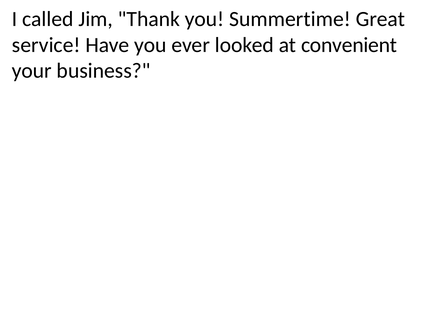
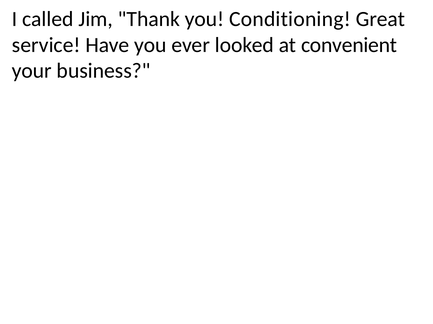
Summertime: Summertime -> Conditioning
